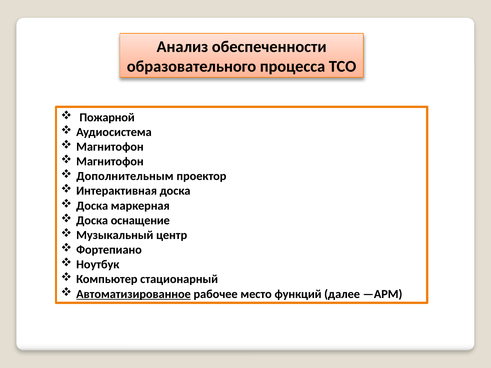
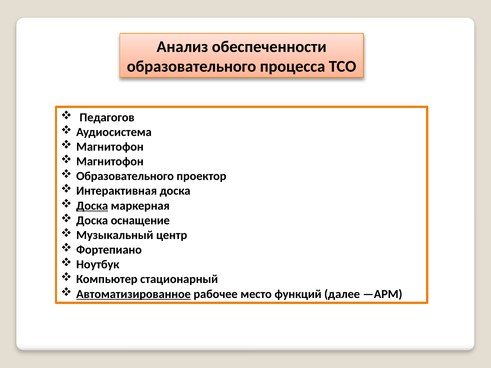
Пожарной: Пожарной -> Педагогов
Дополнительным at (125, 176): Дополнительным -> Образовательного
Доска at (92, 206) underline: none -> present
